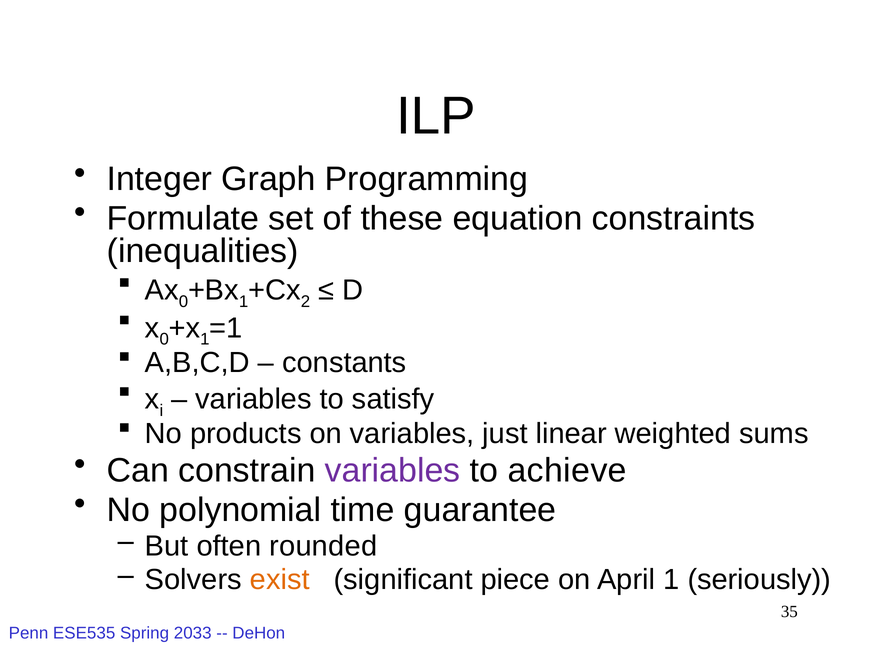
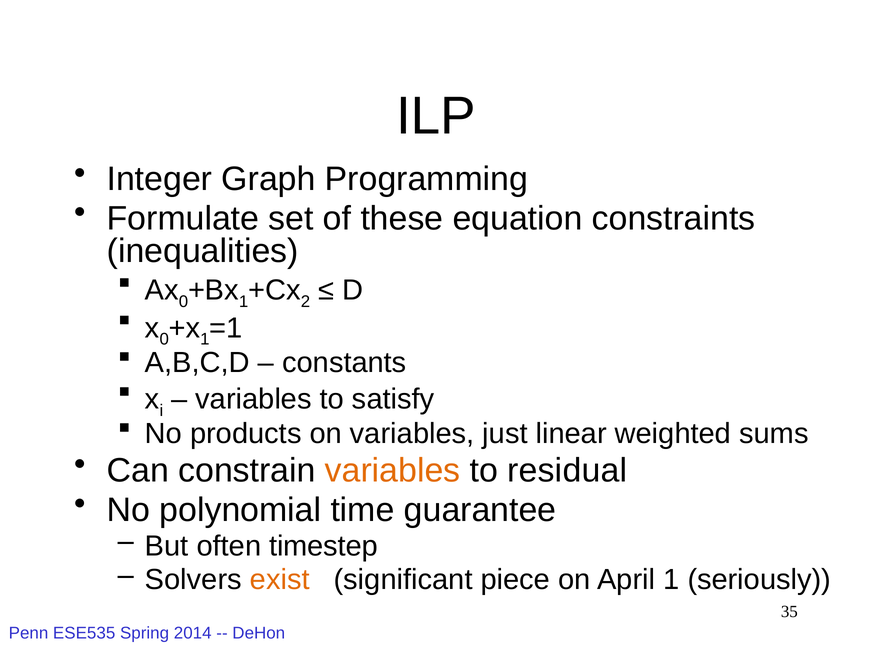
variables at (393, 471) colour: purple -> orange
achieve: achieve -> residual
rounded: rounded -> timestep
2033: 2033 -> 2014
